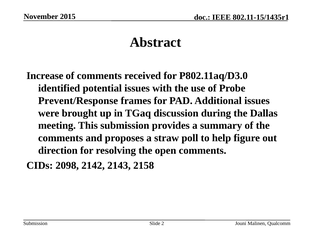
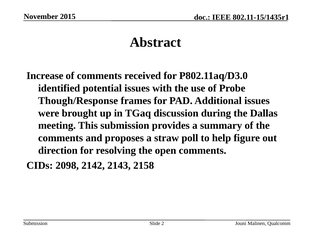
Prevent/Response: Prevent/Response -> Though/Response
